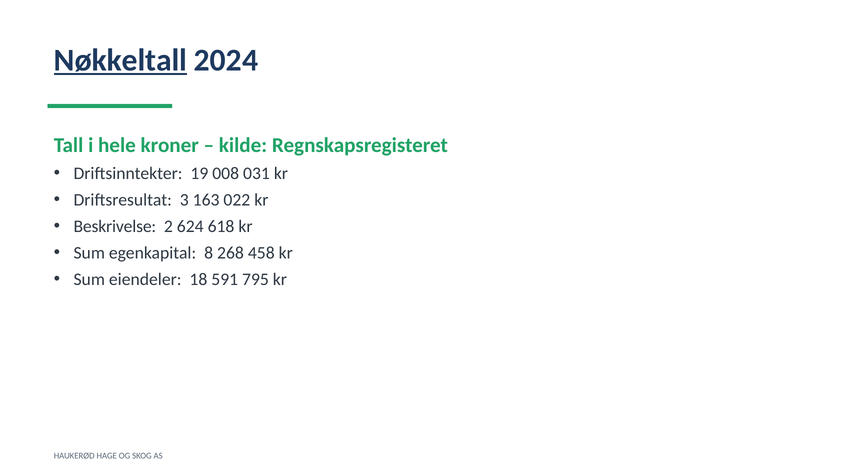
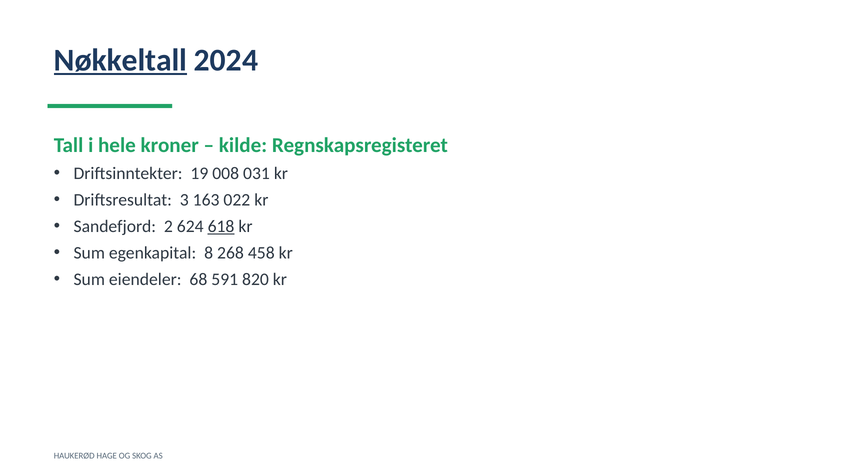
Beskrivelse: Beskrivelse -> Sandefjord
618 underline: none -> present
18: 18 -> 68
795: 795 -> 820
